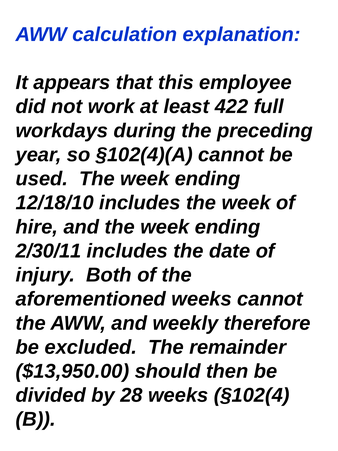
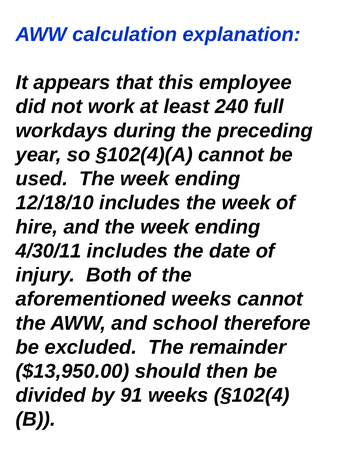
422: 422 -> 240
2/30/11: 2/30/11 -> 4/30/11
weekly: weekly -> school
28: 28 -> 91
